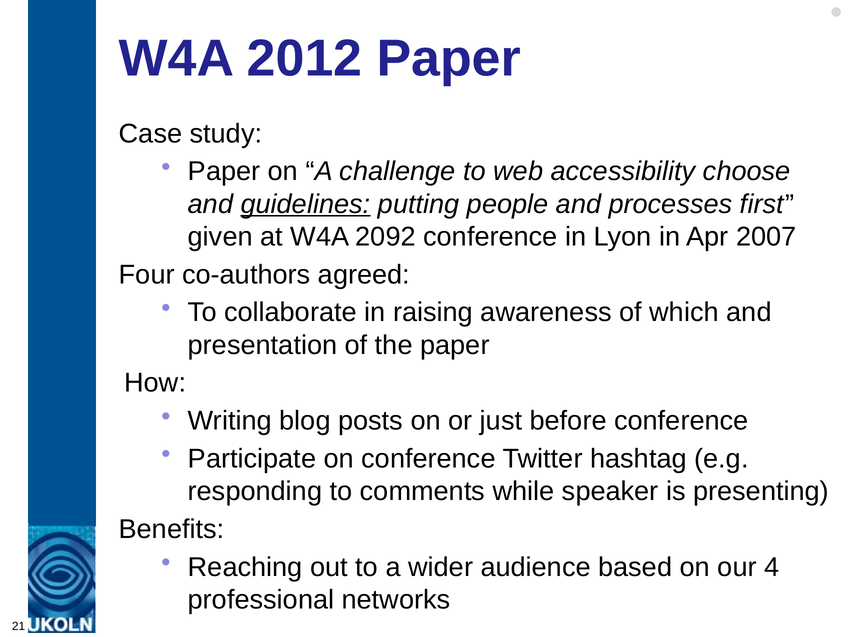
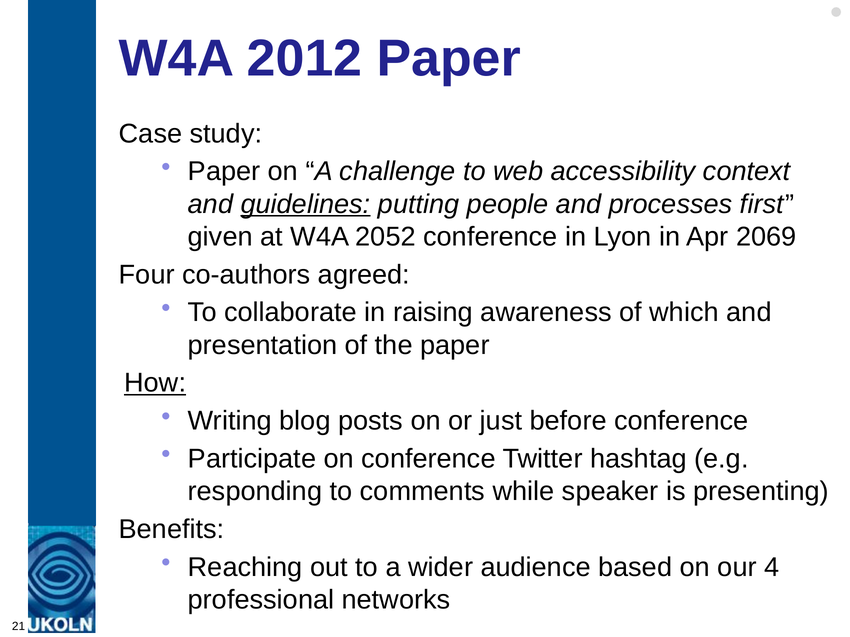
choose: choose -> context
2092: 2092 -> 2052
2007: 2007 -> 2069
How underline: none -> present
